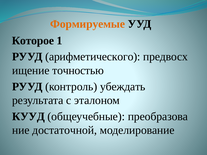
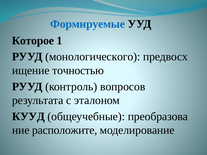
Формируемые colour: orange -> blue
арифметического: арифметического -> монологического
убеждать: убеждать -> вопросов
достаточной: достаточной -> расположите
